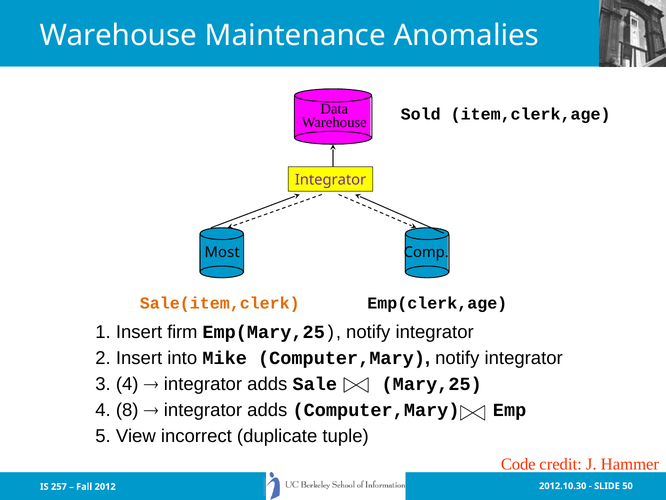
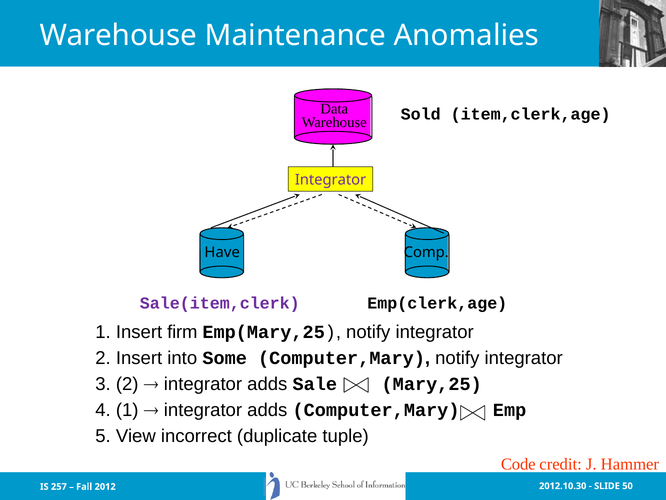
Most: Most -> Have
Sale(item,clerk colour: orange -> purple
Mike: Mike -> Some
3 4: 4 -> 2
4 8: 8 -> 1
